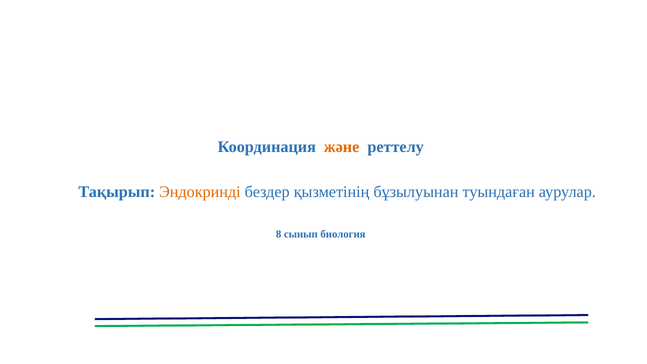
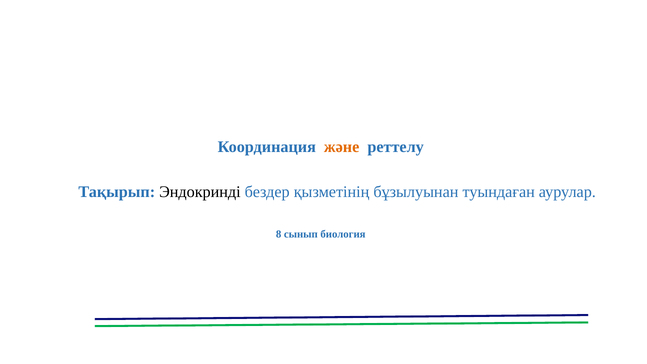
Эндокринді colour: orange -> black
